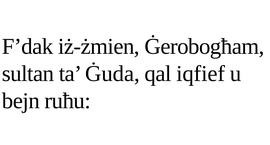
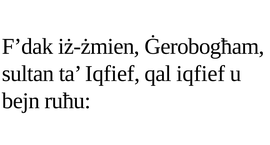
ta Ġuda: Ġuda -> Iqfief
